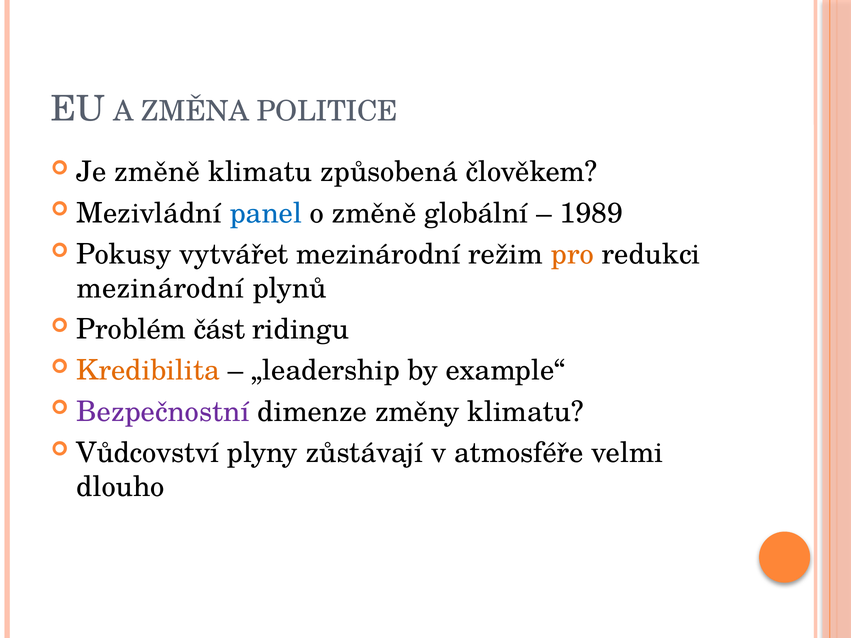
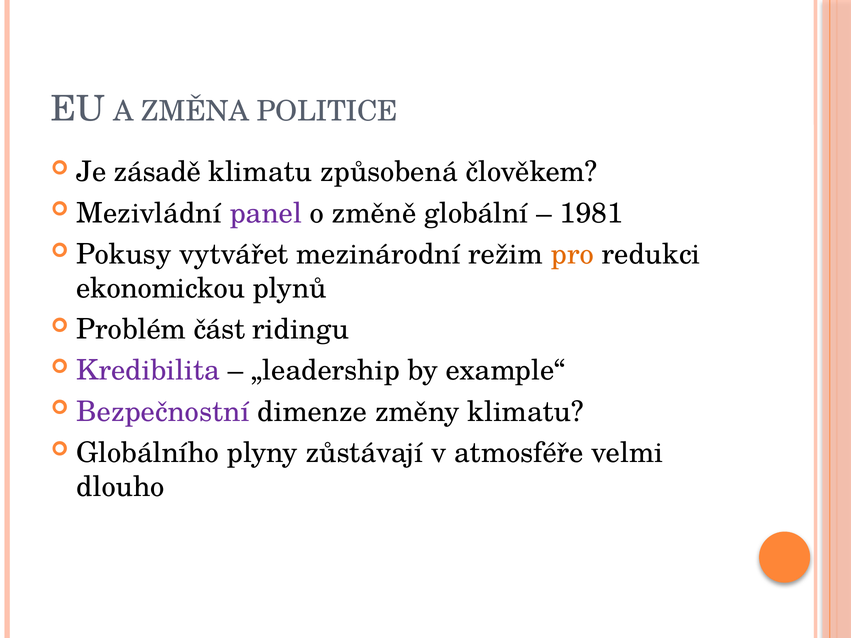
Je změně: změně -> zásadě
panel colour: blue -> purple
1989: 1989 -> 1981
mezinárodní at (160, 288): mezinárodní -> ekonomickou
Kredibilita colour: orange -> purple
Vůdcovství: Vůdcovství -> Globálního
